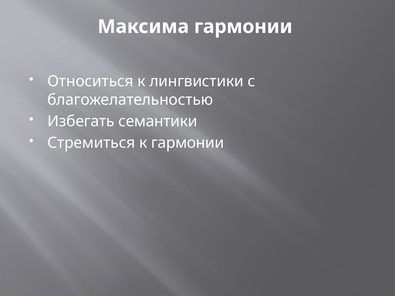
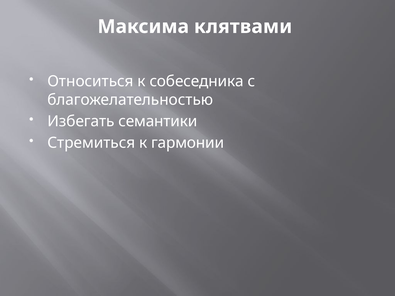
Максима гармонии: гармонии -> клятвами
лингвистики: лингвистики -> собеседника
